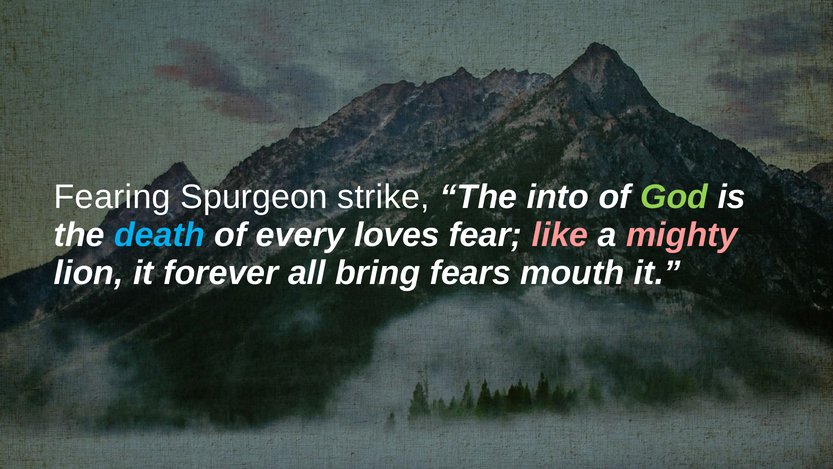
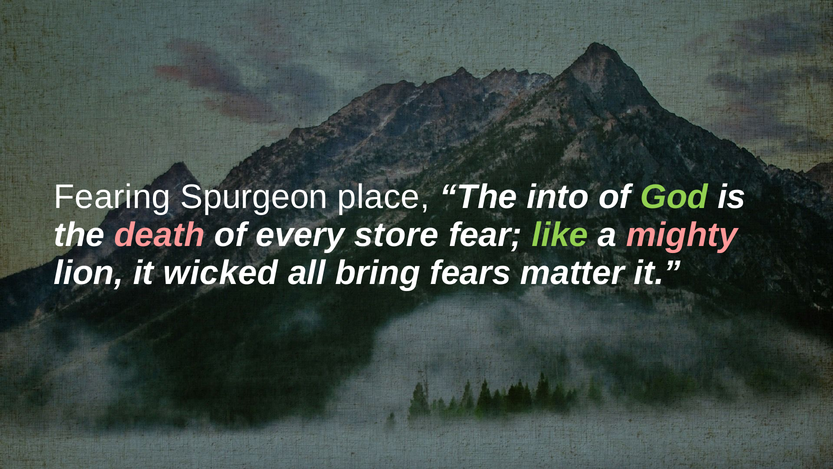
strike: strike -> place
death colour: light blue -> pink
loves: loves -> store
like colour: pink -> light green
forever: forever -> wicked
mouth: mouth -> matter
